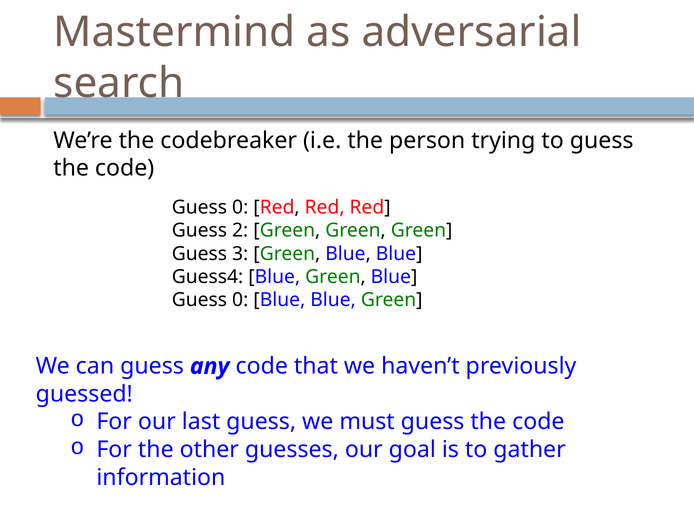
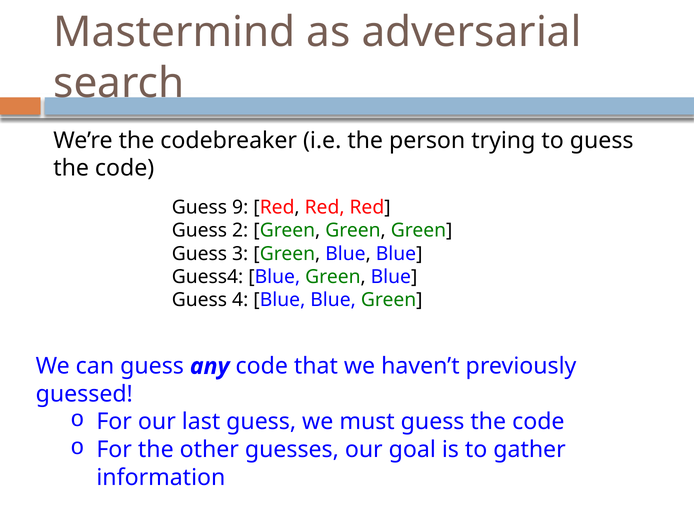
0 at (240, 207): 0 -> 9
0 at (240, 300): 0 -> 4
